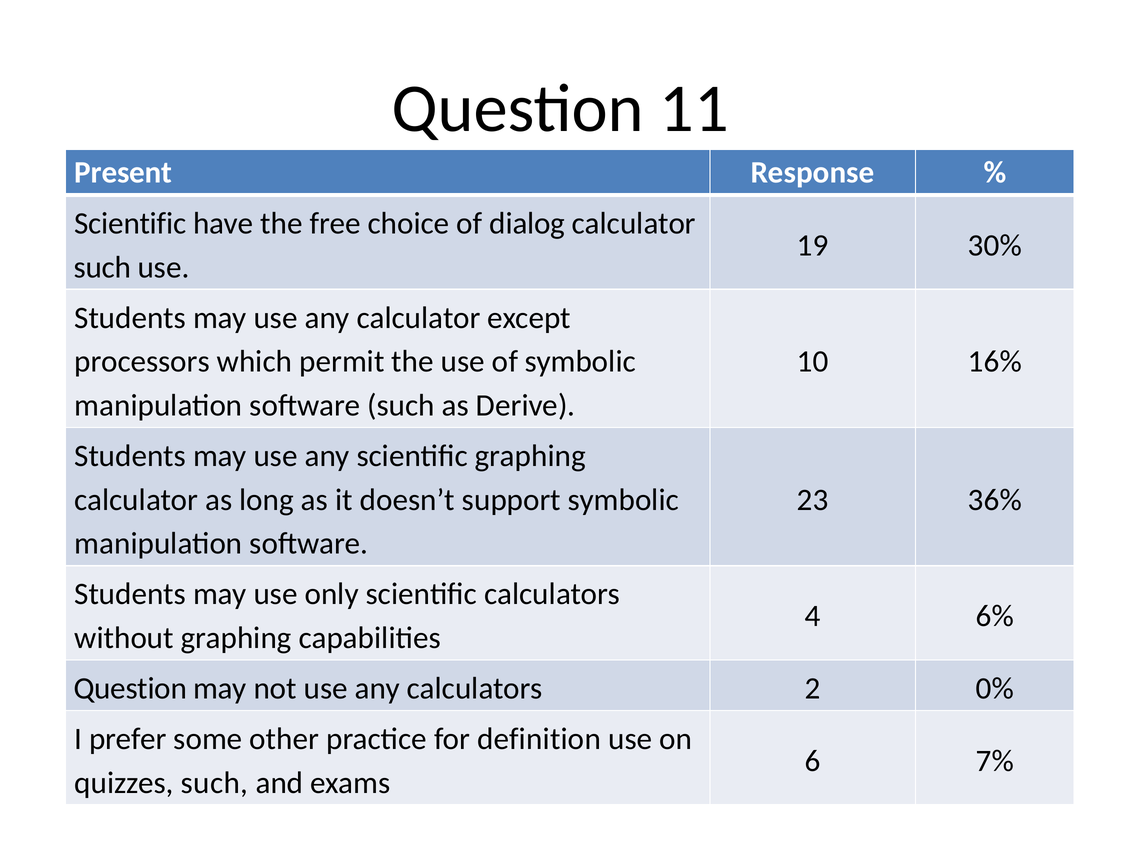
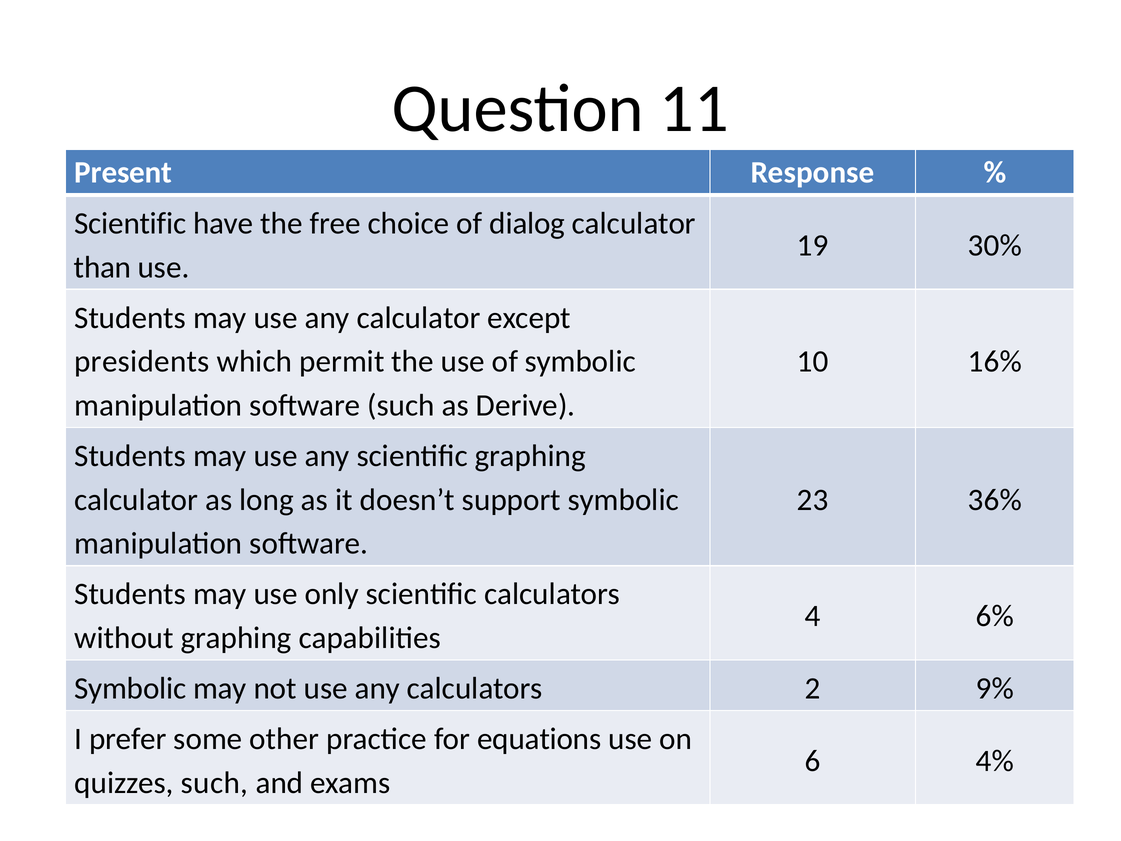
such at (103, 267): such -> than
processors: processors -> presidents
Question at (130, 688): Question -> Symbolic
0%: 0% -> 9%
definition: definition -> equations
7%: 7% -> 4%
